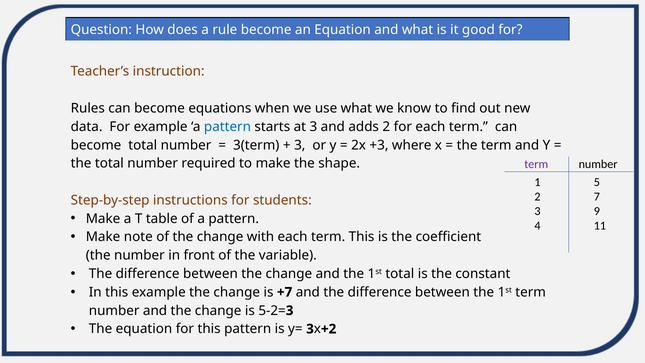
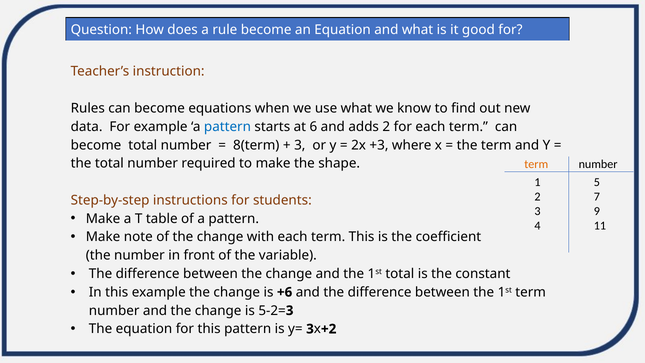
at 3: 3 -> 6
3(term: 3(term -> 8(term
term at (536, 164) colour: purple -> orange
+7: +7 -> +6
